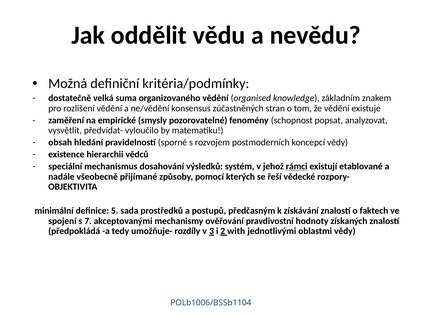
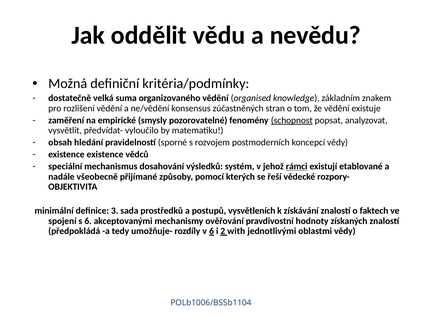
schopnost underline: none -> present
existence hierarchii: hierarchii -> existence
5: 5 -> 3
předčasným: předčasným -> vysvětleních
s 7: 7 -> 6
v 3: 3 -> 6
